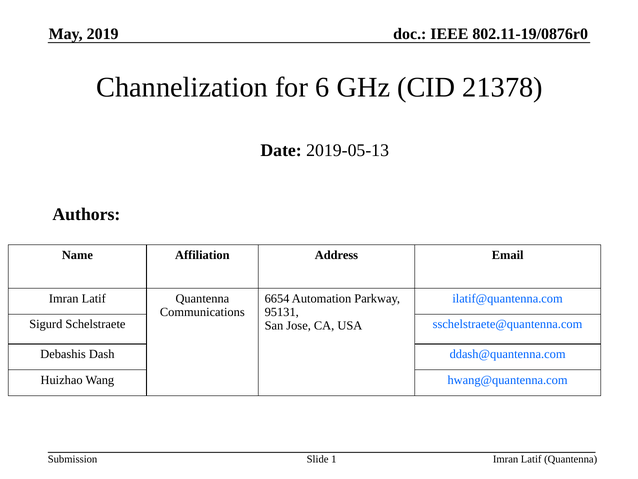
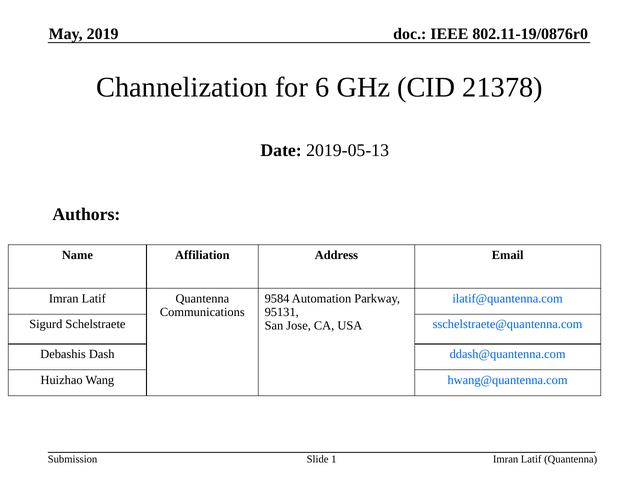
6654: 6654 -> 9584
